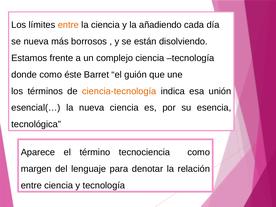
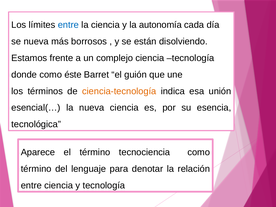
entre at (68, 25) colour: orange -> blue
añadiendo: añadiendo -> autonomía
margen at (36, 169): margen -> término
